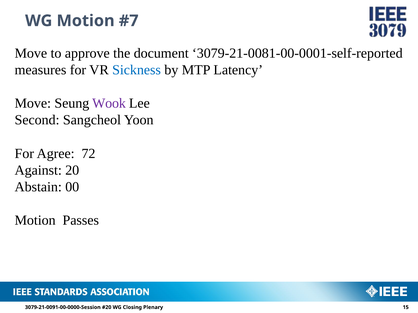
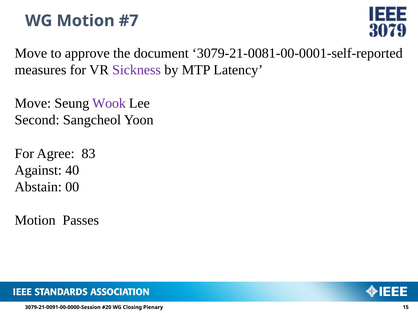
Sickness colour: blue -> purple
72: 72 -> 83
20: 20 -> 40
